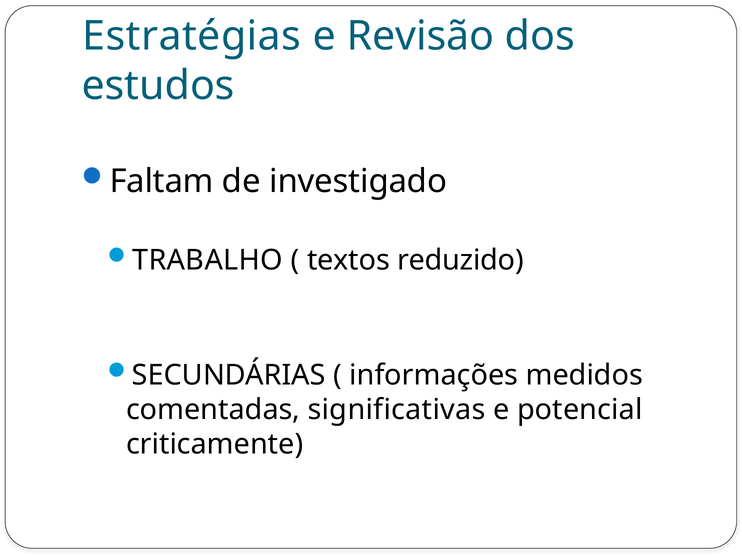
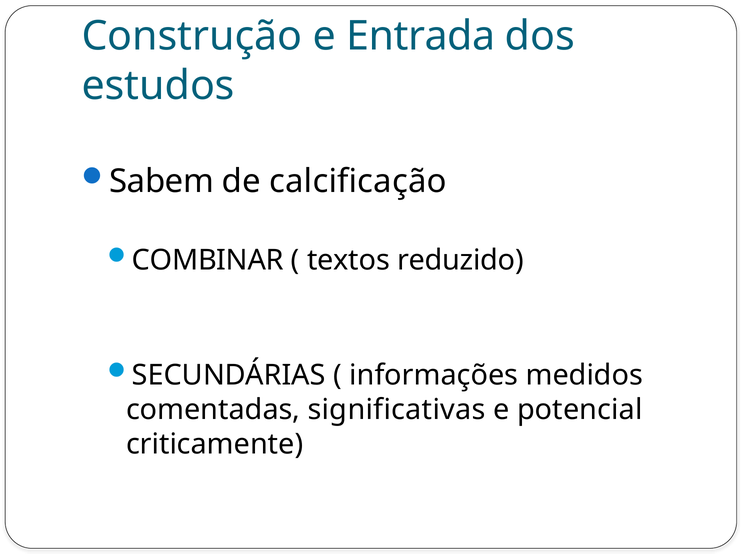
Estratégias: Estratégias -> Construção
Revisão: Revisão -> Entrada
Faltam: Faltam -> Sabem
investigado: investigado -> calcificação
TRABALHO: TRABALHO -> COMBINAR
